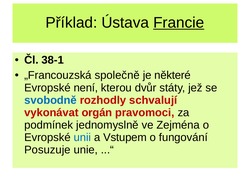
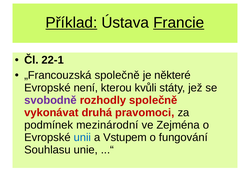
Příklad underline: none -> present
38-1: 38-1 -> 22-1
dvůr: dvůr -> kvůli
svobodně colour: blue -> purple
rozhodly schvalují: schvalují -> společně
orgán: orgán -> druhá
jednomyslně: jednomyslně -> mezinárodní
Posuzuje: Posuzuje -> Souhlasu
